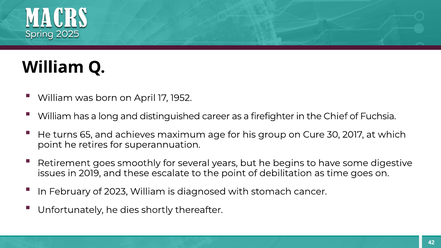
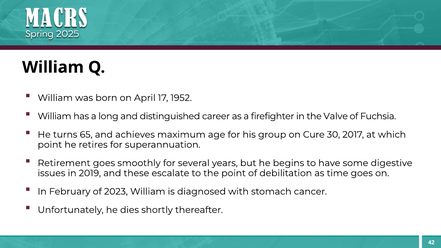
Chief: Chief -> Valve
